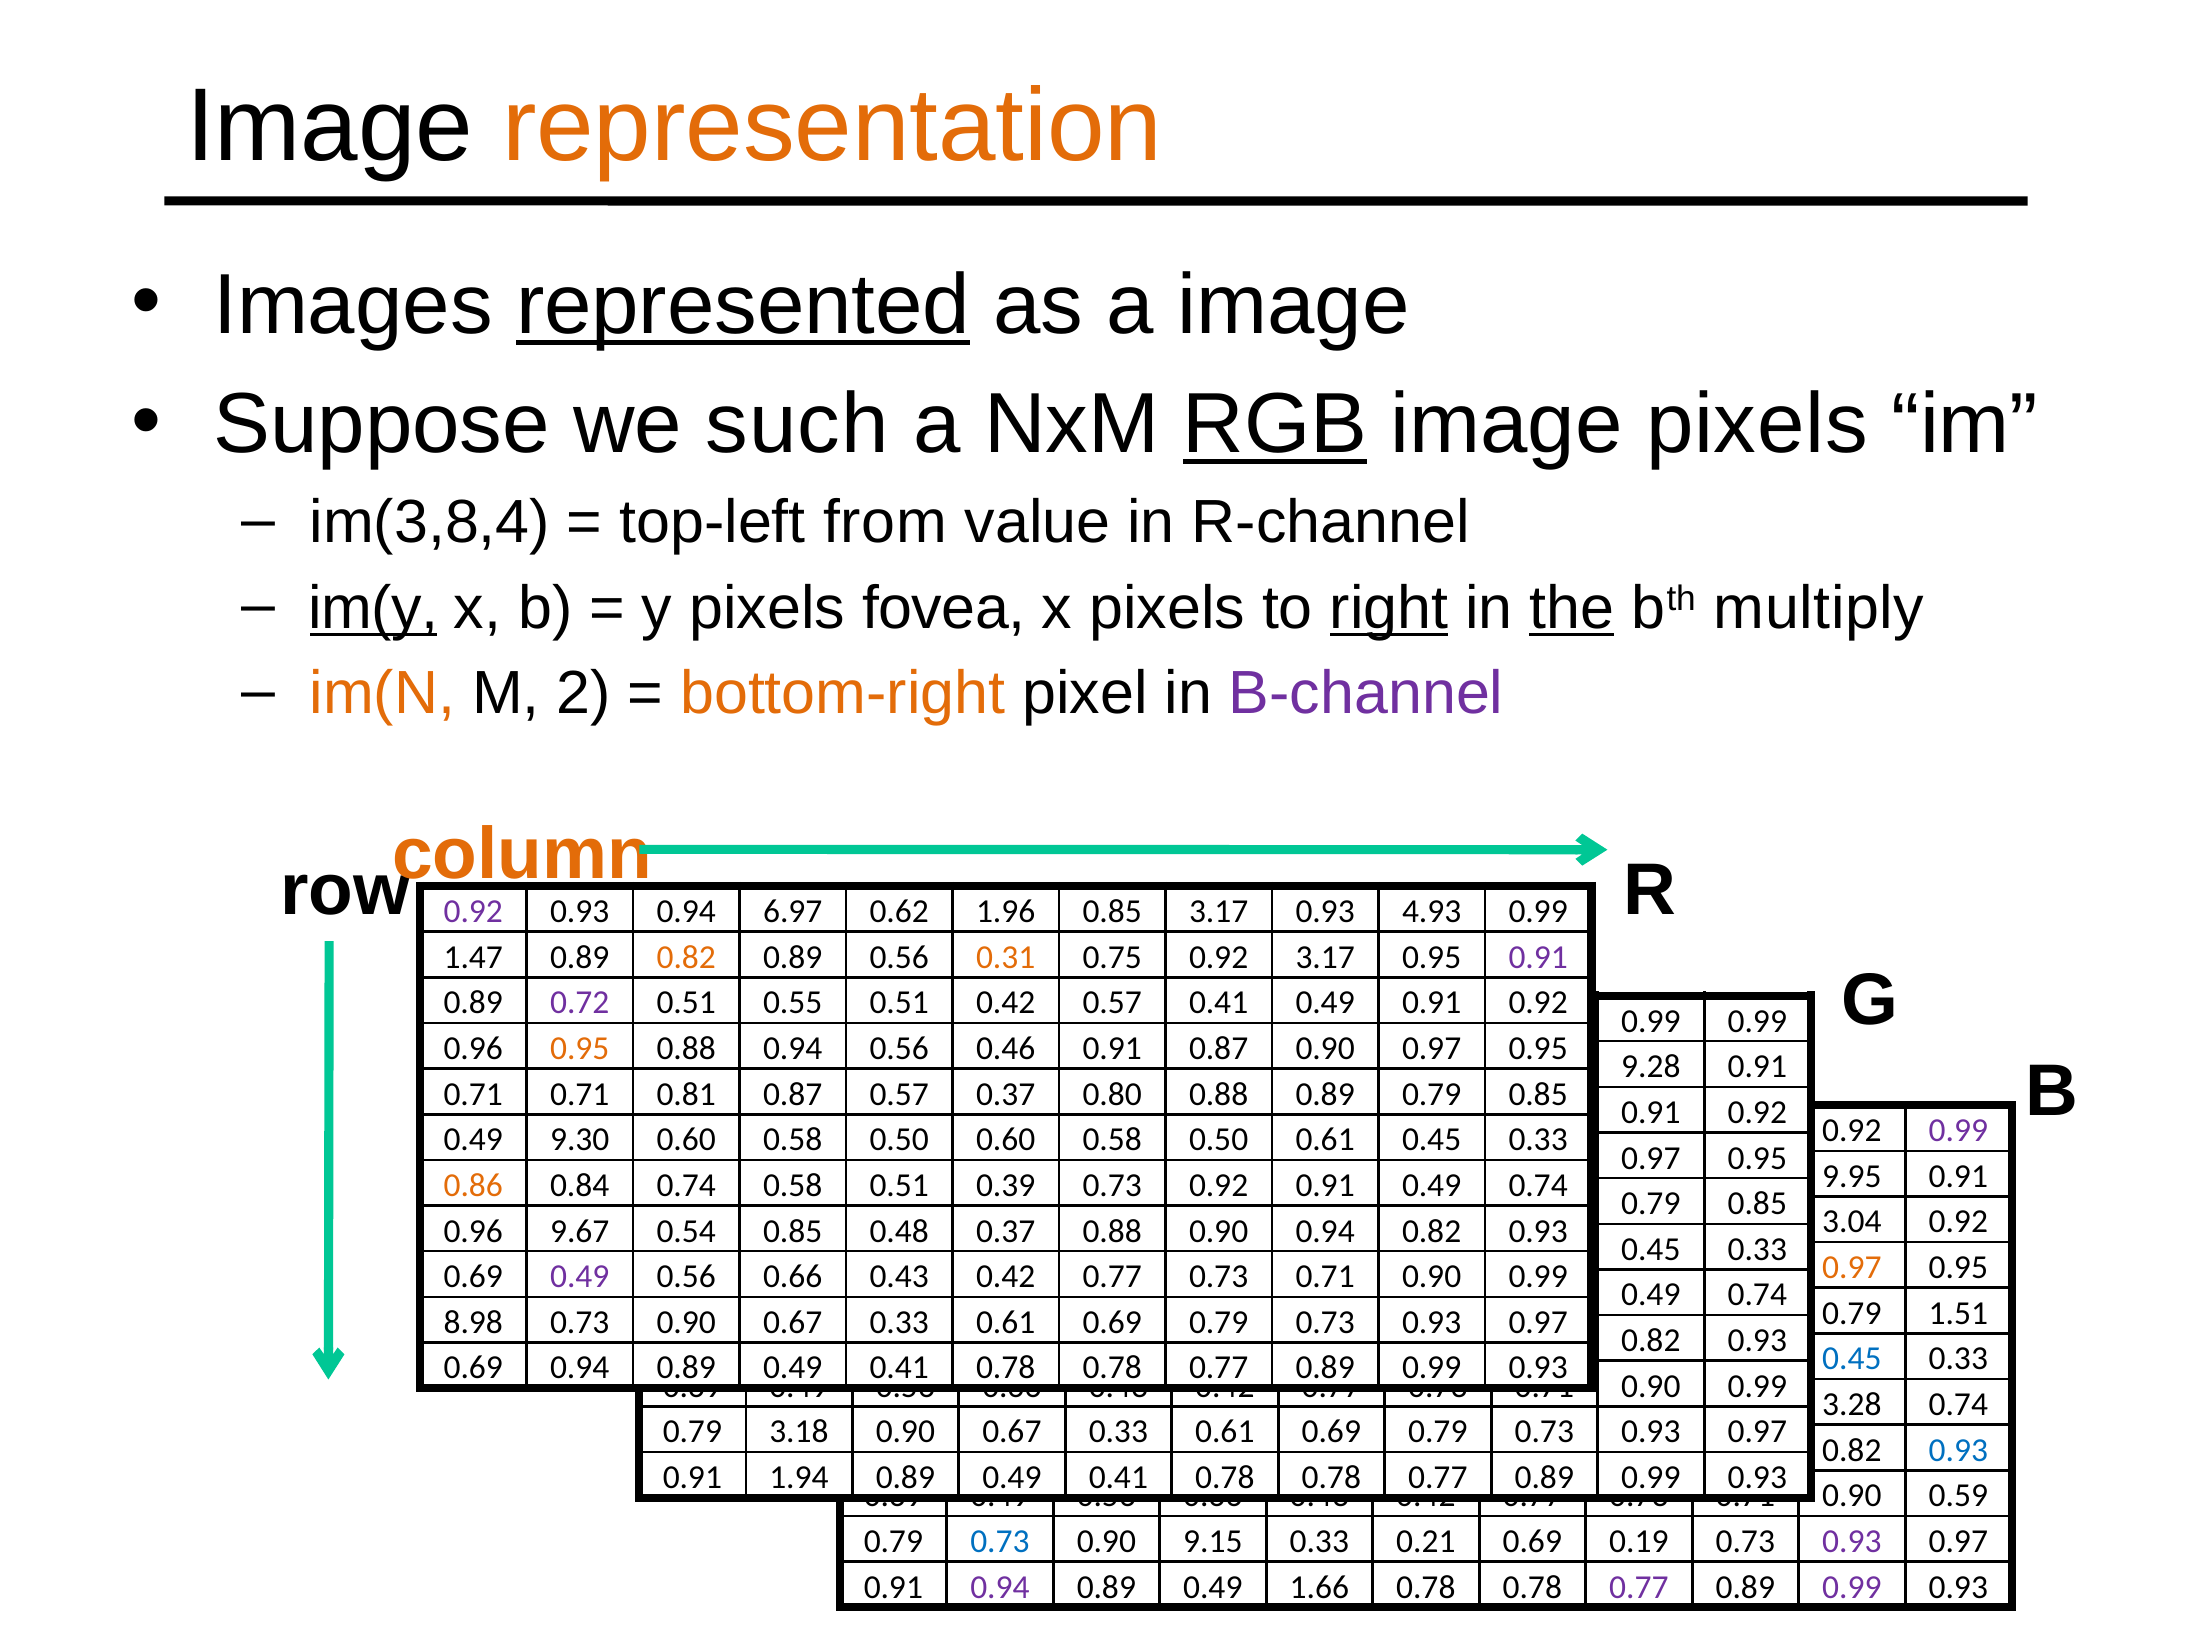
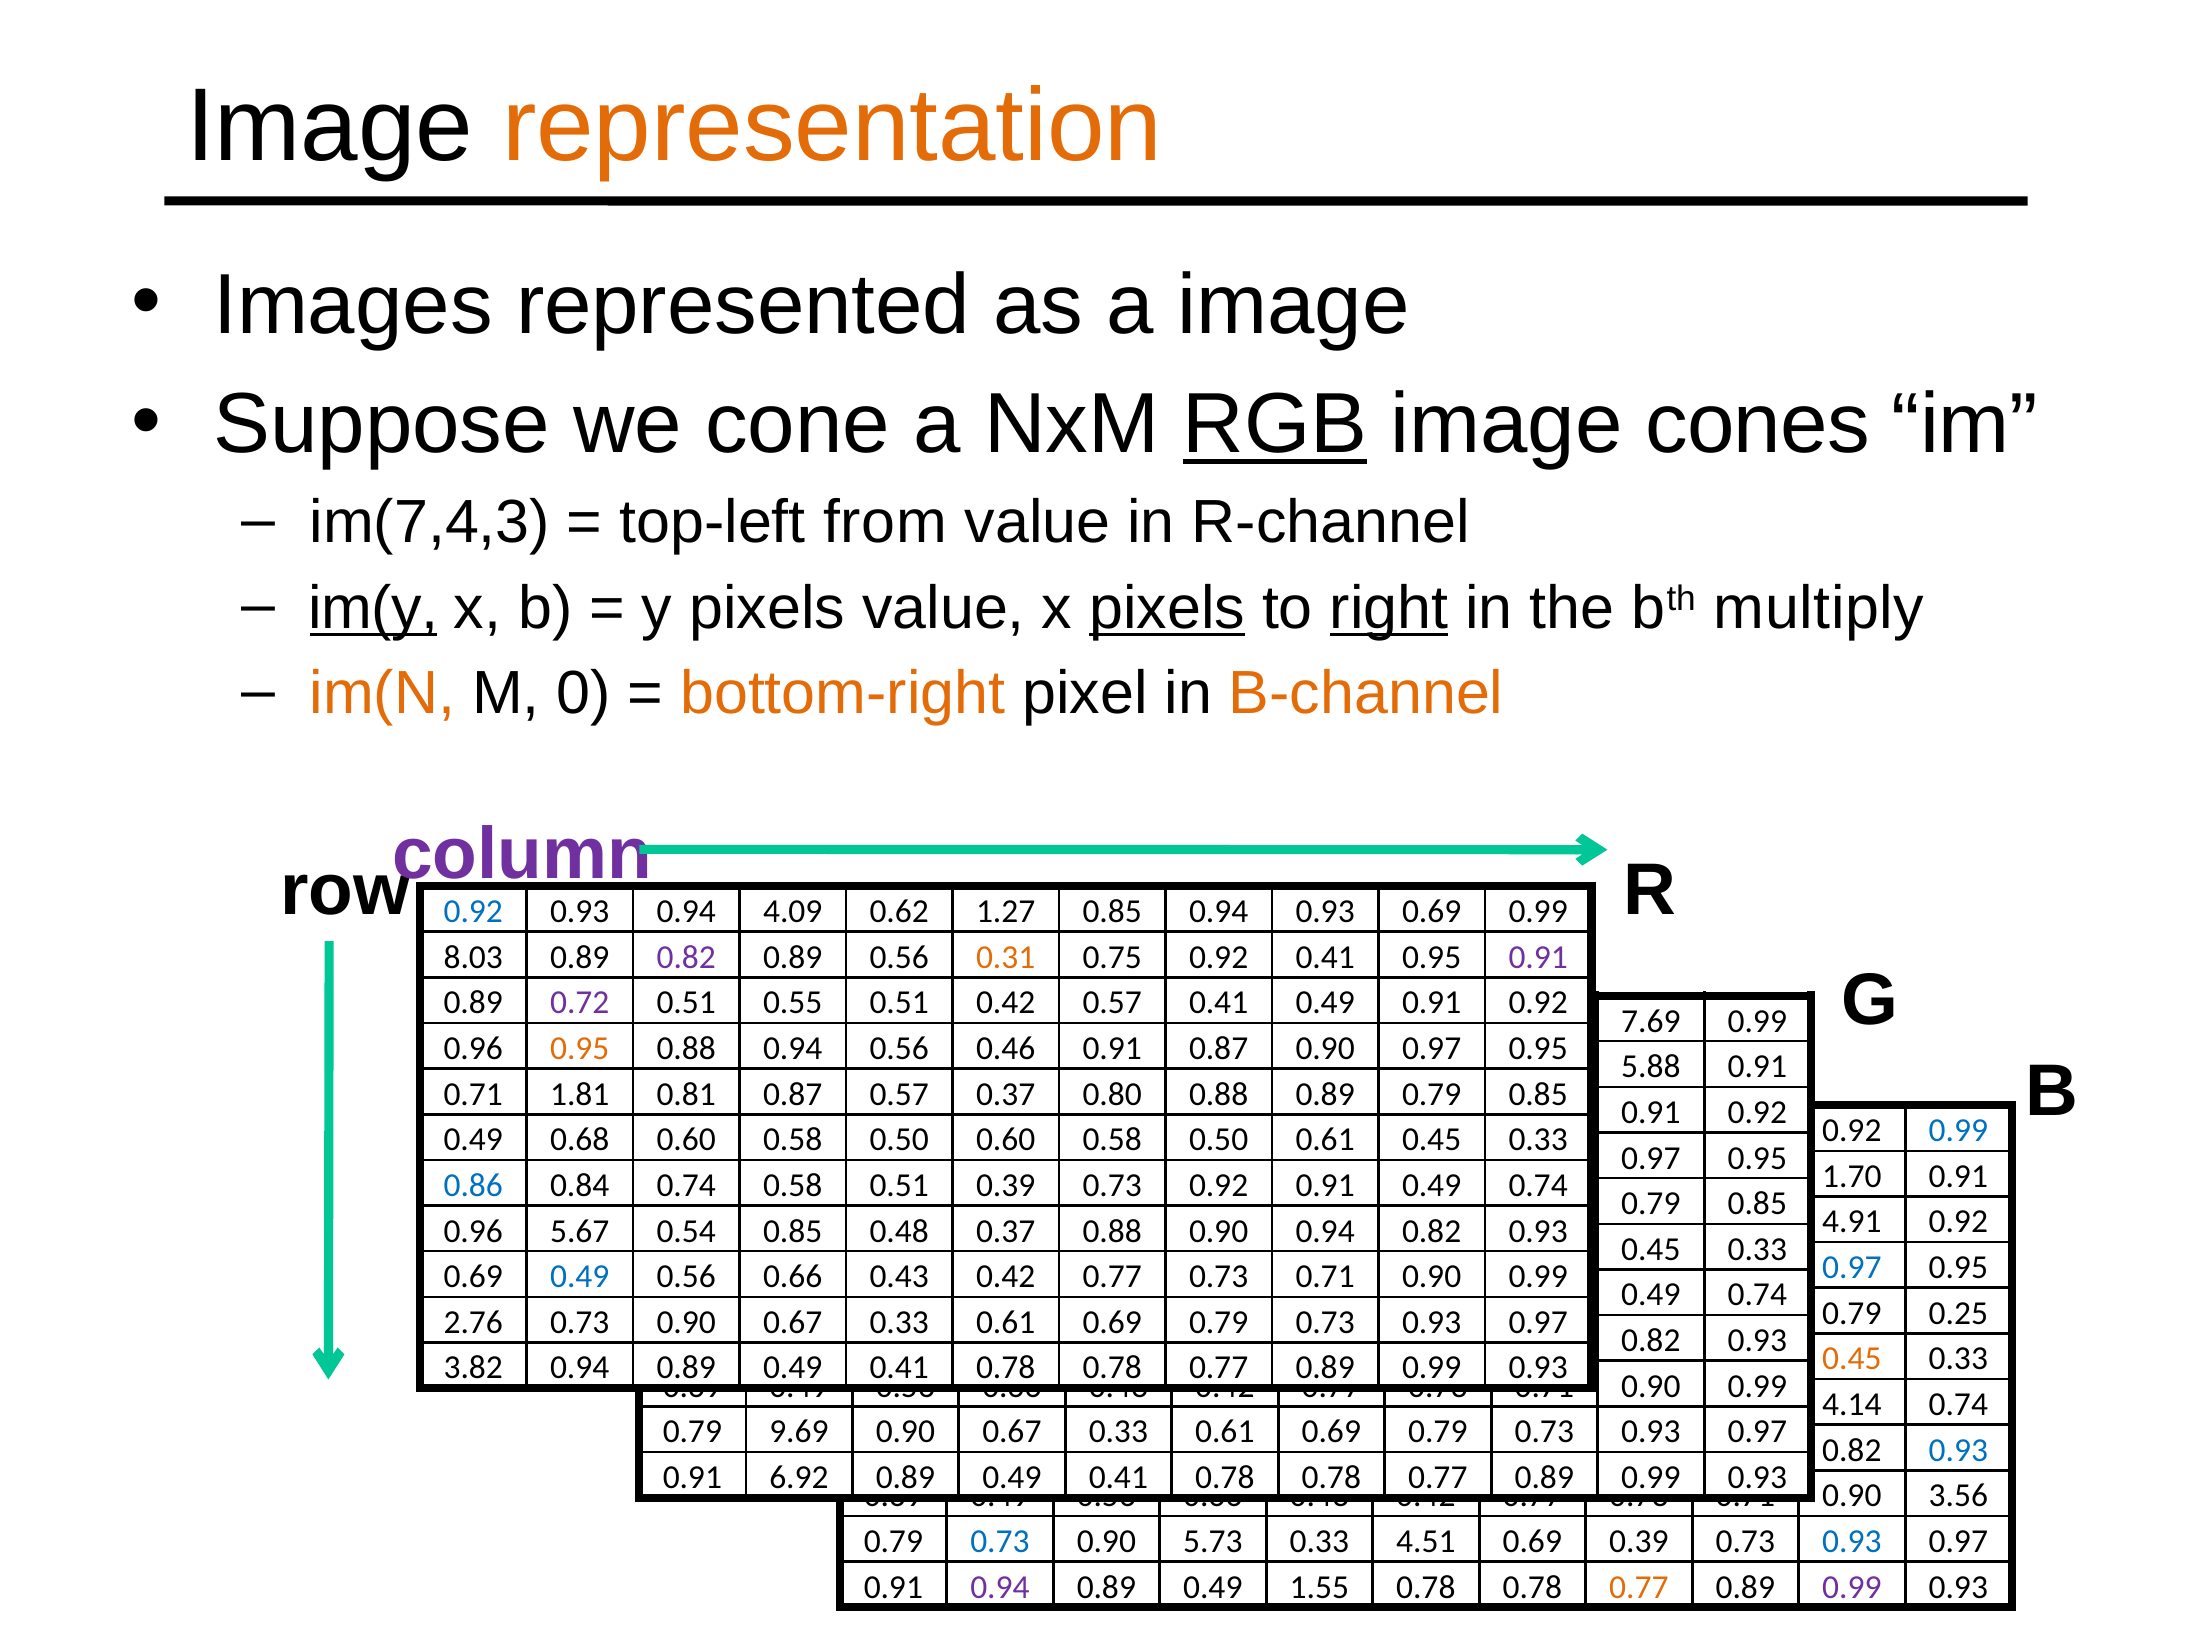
represented underline: present -> none
such: such -> cone
image pixels: pixels -> cones
im(3,8,4: im(3,8,4 -> im(7,4,3
pixels fovea: fovea -> value
pixels at (1167, 608) underline: none -> present
the underline: present -> none
2: 2 -> 0
B-channel colour: purple -> orange
column colour: orange -> purple
0.92 at (473, 911) colour: purple -> blue
6.97: 6.97 -> 4.09
1.96: 1.96 -> 1.27
0.85 3.17: 3.17 -> 0.94
4.93 at (1432, 911): 4.93 -> 0.69
1.47: 1.47 -> 8.03
0.82 at (686, 957) colour: orange -> purple
0.92 3.17: 3.17 -> 0.41
0.99 at (1651, 1021): 0.99 -> 7.69
9.28: 9.28 -> 5.88
0.71 0.71: 0.71 -> 1.81
0.99 at (1958, 1131) colour: purple -> blue
9.30: 9.30 -> 0.68
9.95: 9.95 -> 1.70
0.86 at (473, 1185) colour: orange -> blue
3.04: 3.04 -> 4.91
9.67: 9.67 -> 5.67
0.97 at (1852, 1268) colour: orange -> blue
0.49 at (580, 1277) colour: purple -> blue
1.51: 1.51 -> 0.25
8.98: 8.98 -> 2.76
0.45 at (1852, 1359) colour: blue -> orange
0.69 at (473, 1368): 0.69 -> 3.82
3.28: 3.28 -> 4.14
3.18: 3.18 -> 9.69
1.94: 1.94 -> 6.92
0.59: 0.59 -> 3.56
9.15: 9.15 -> 5.73
0.21: 0.21 -> 4.51
0.69 0.19: 0.19 -> 0.39
0.93 at (1852, 1541) colour: purple -> blue
1.66: 1.66 -> 1.55
0.77 at (1639, 1587) colour: purple -> orange
